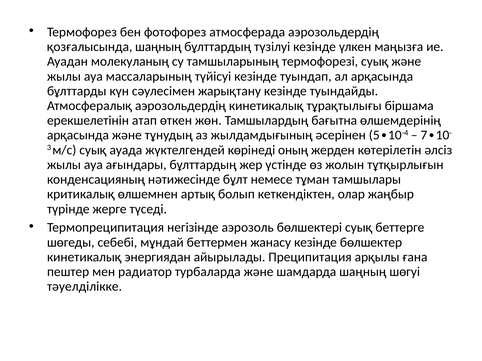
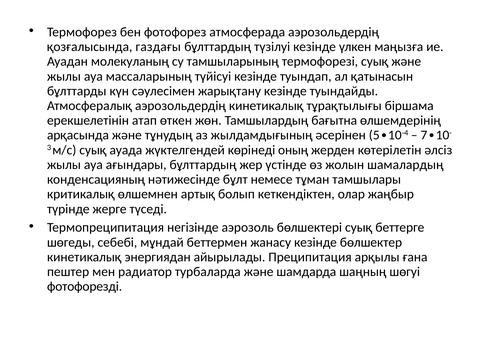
қозғалысында шаңның: шаңның -> газдағы
ал арқасында: арқасында -> қатынасын
тұтқырлығын: тұтқырлығын -> шамалардың
тәуелділікке: тәуелділікке -> фотофорезді
